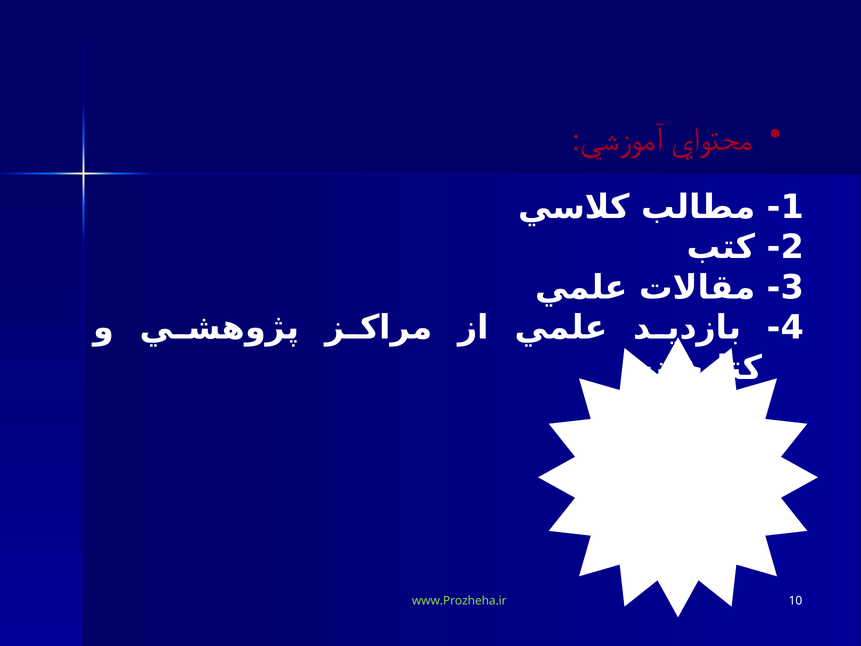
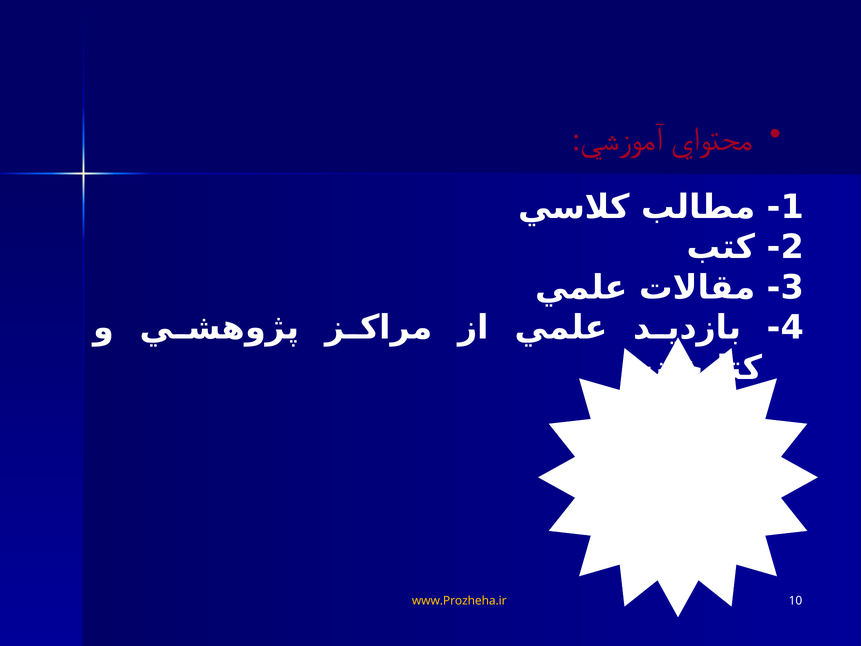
www.Prozheha.ir colour: light green -> yellow
